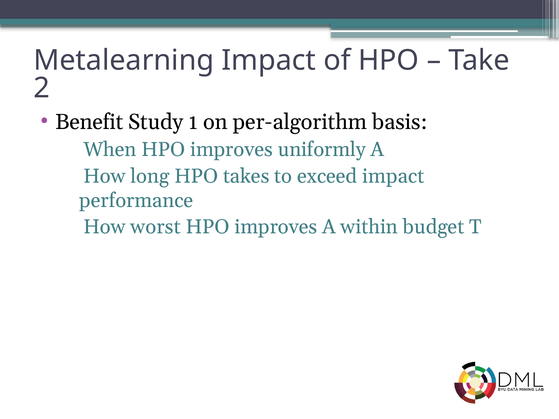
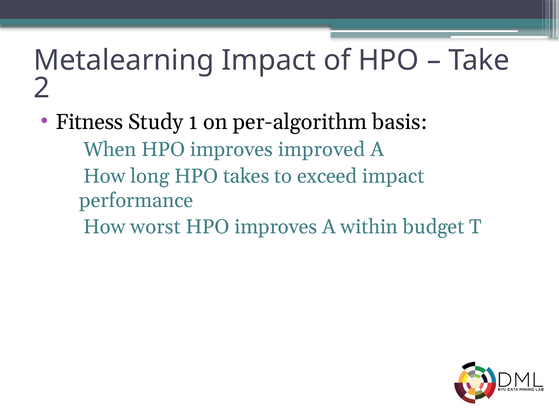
Benefit: Benefit -> Fitness
uniformly: uniformly -> improved
